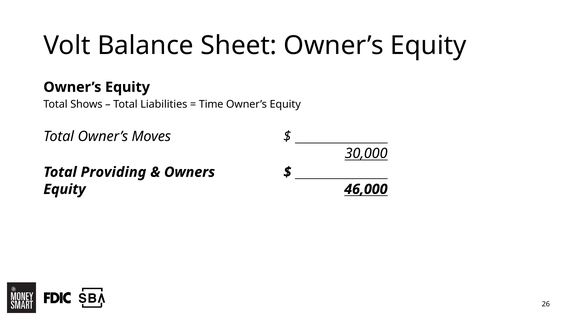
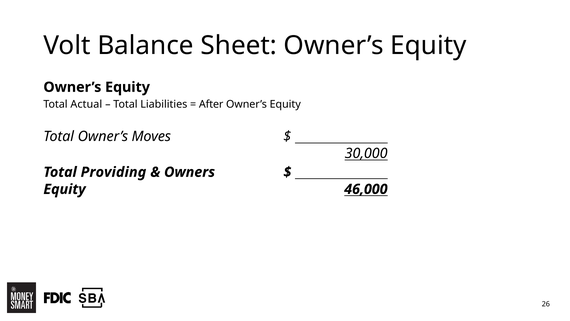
Shows: Shows -> Actual
Time: Time -> After
